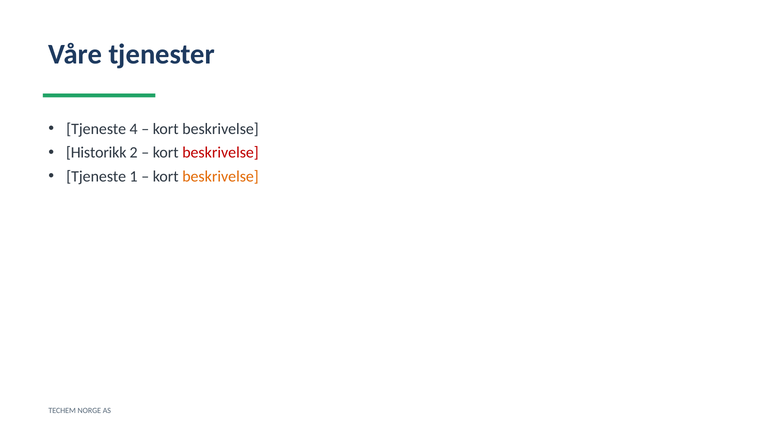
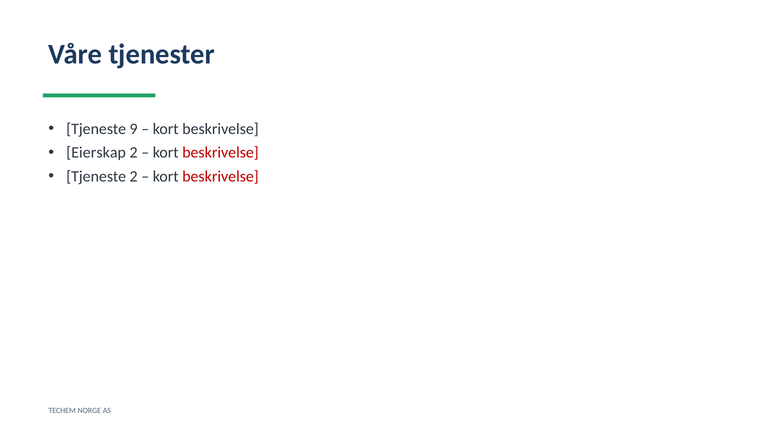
4: 4 -> 9
Historikk: Historikk -> Eierskap
Tjeneste 1: 1 -> 2
beskrivelse at (220, 177) colour: orange -> red
